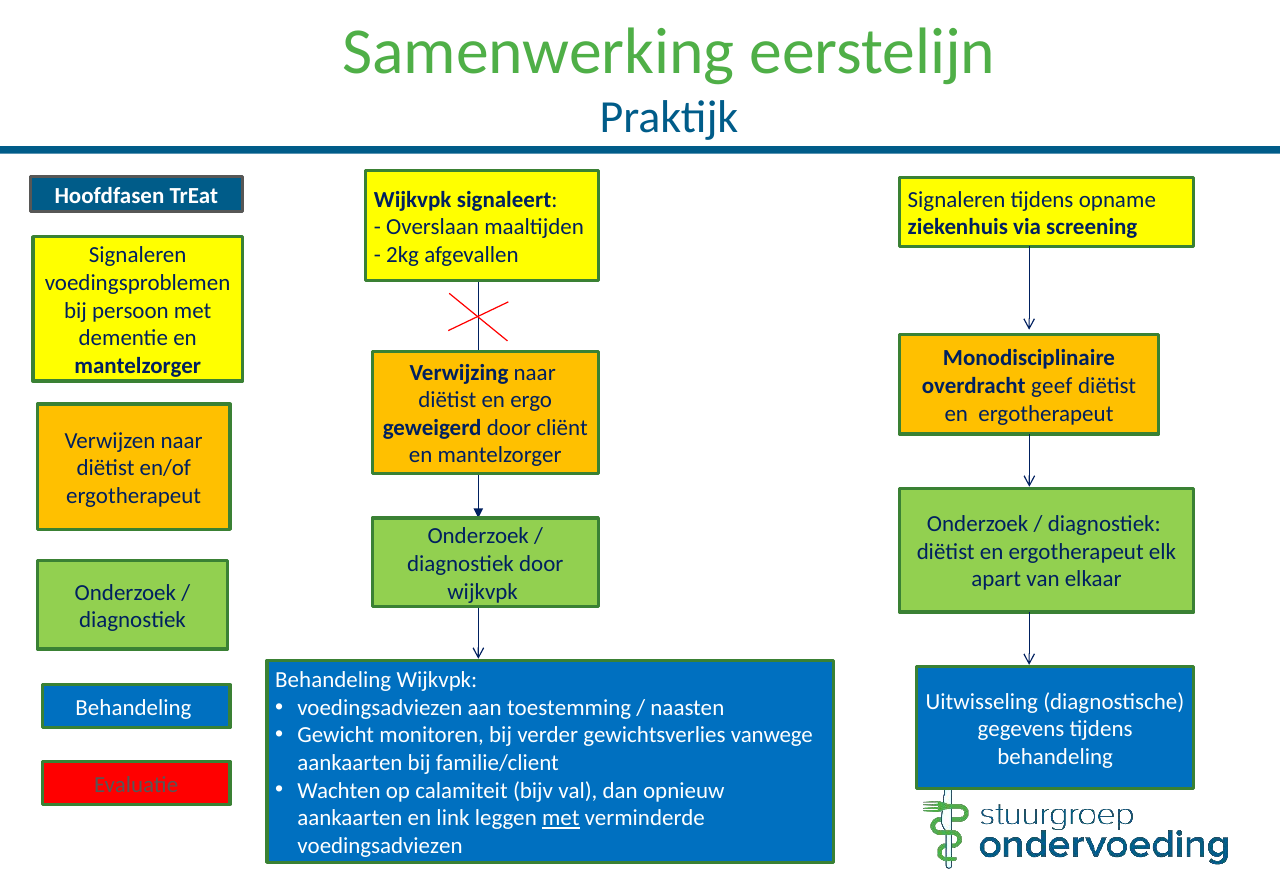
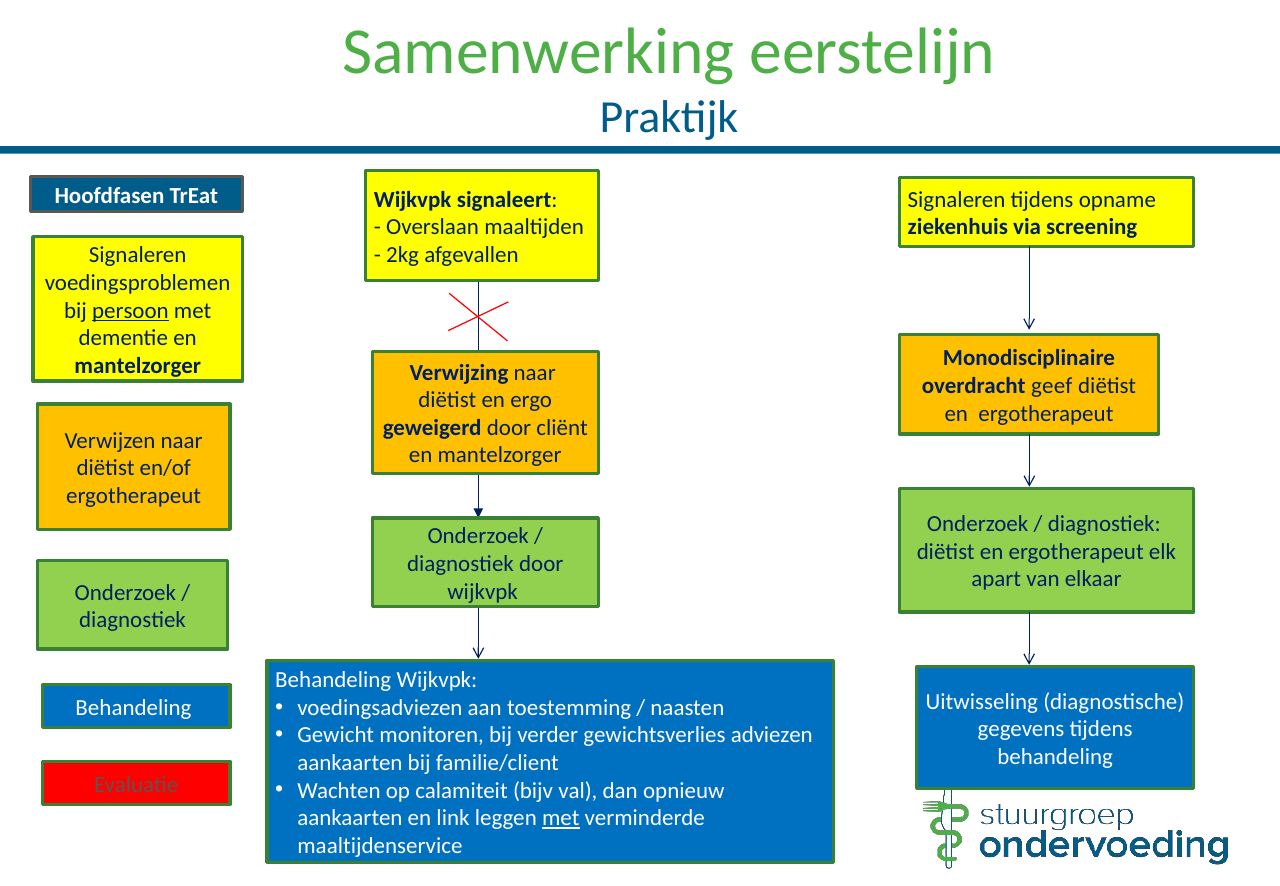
persoon underline: none -> present
vanwege: vanwege -> adviezen
voedingsadviezen at (380, 846): voedingsadviezen -> maaltijdenservice
